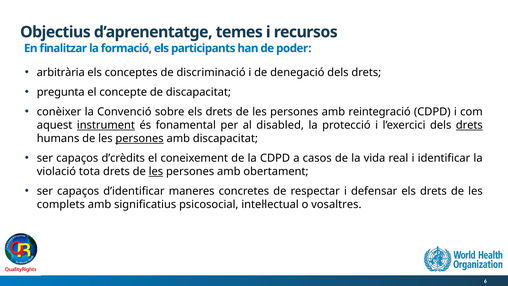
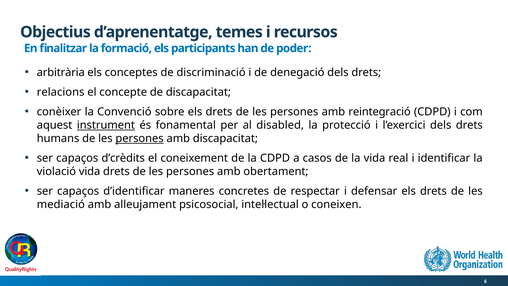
pregunta: pregunta -> relacions
drets at (469, 125) underline: present -> none
violació tota: tota -> vida
les at (156, 171) underline: present -> none
complets: complets -> mediació
significatius: significatius -> alleujament
vosaltres: vosaltres -> coneixen
